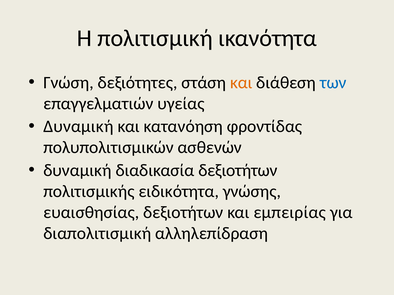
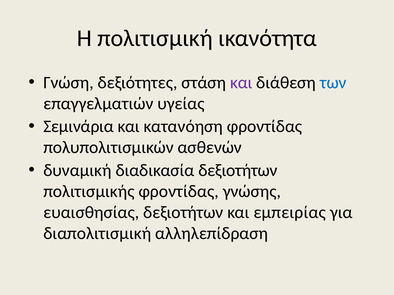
και at (241, 83) colour: orange -> purple
Δυναμική at (78, 127): Δυναμική -> Σεμινάρια
πολιτισμικής ειδικότητα: ειδικότητα -> φροντίδας
